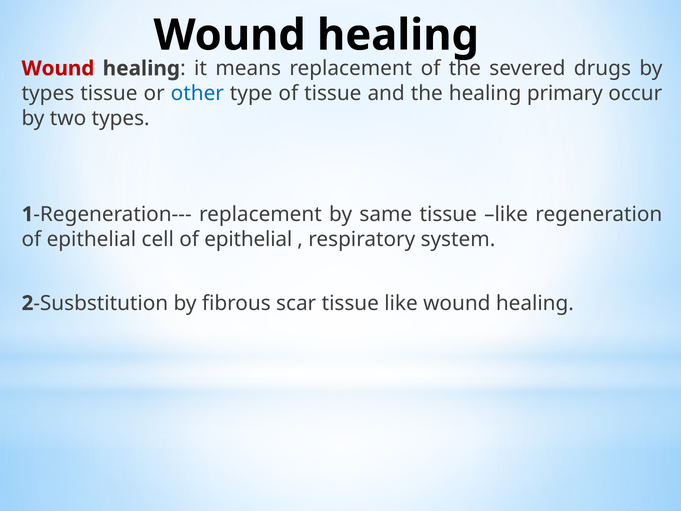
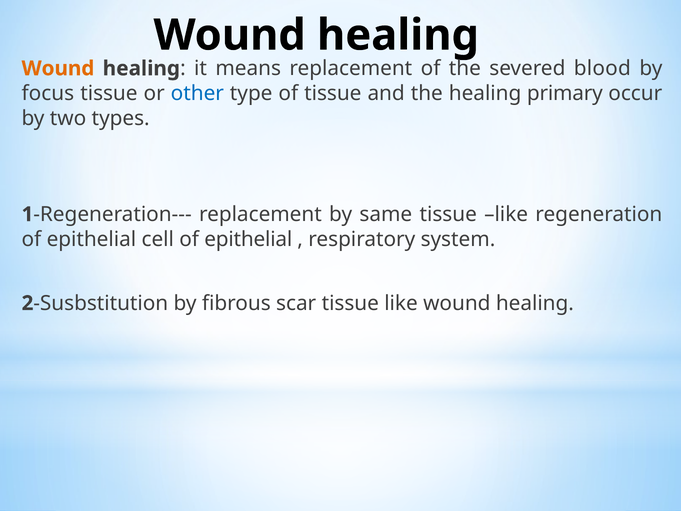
Wound at (58, 68) colour: red -> orange
drugs: drugs -> blood
types at (48, 93): types -> focus
